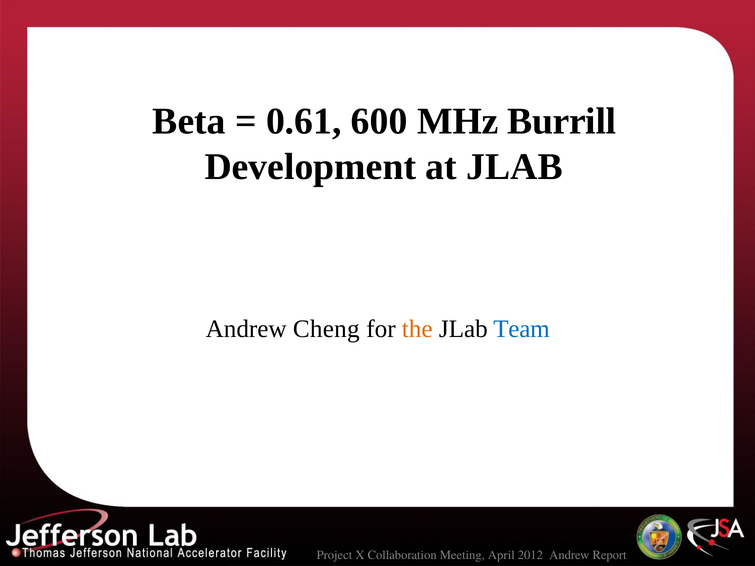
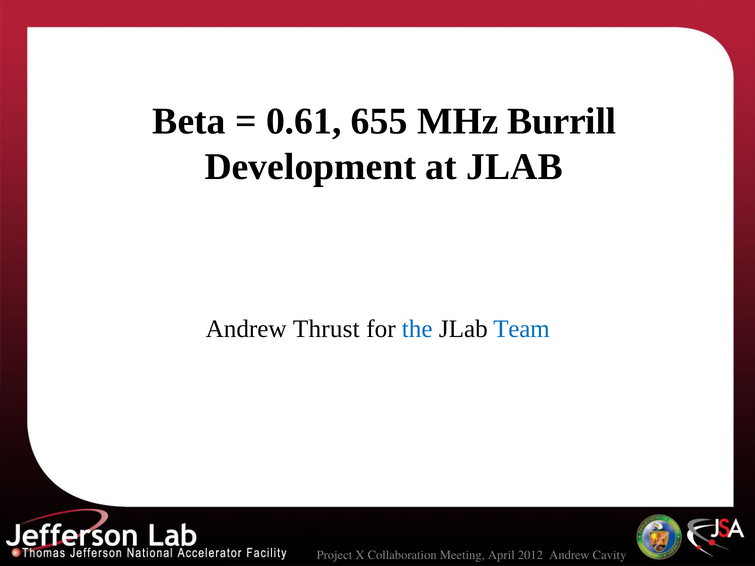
600: 600 -> 655
Cheng: Cheng -> Thrust
the colour: orange -> blue
Report: Report -> Cavity
